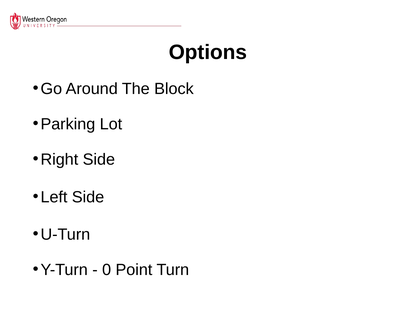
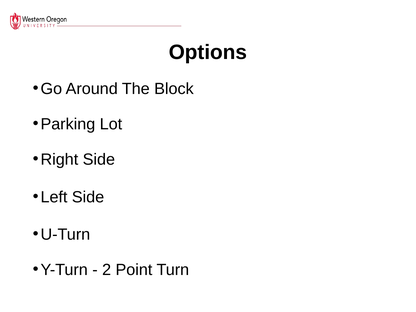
0: 0 -> 2
